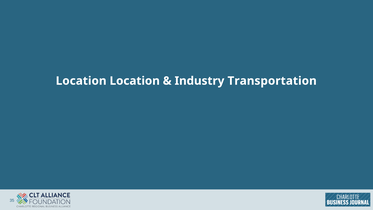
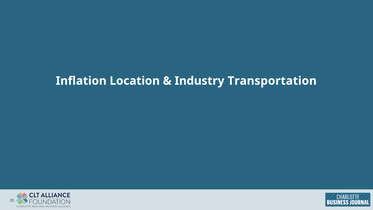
Location at (81, 81): Location -> Inflation
